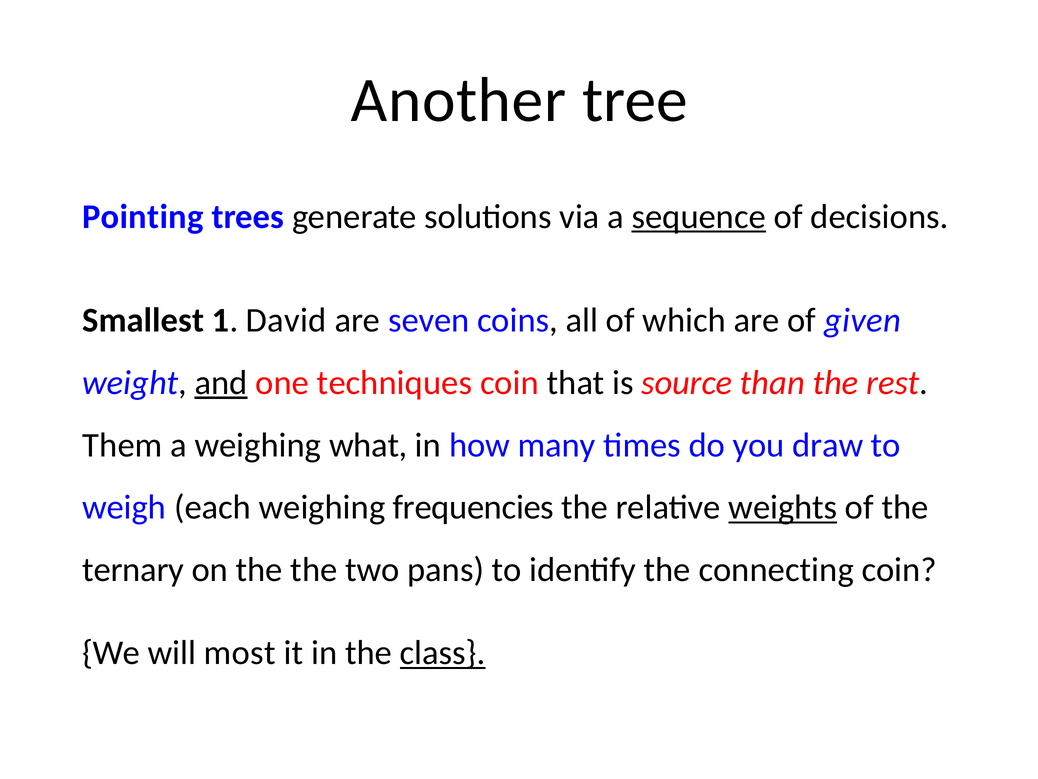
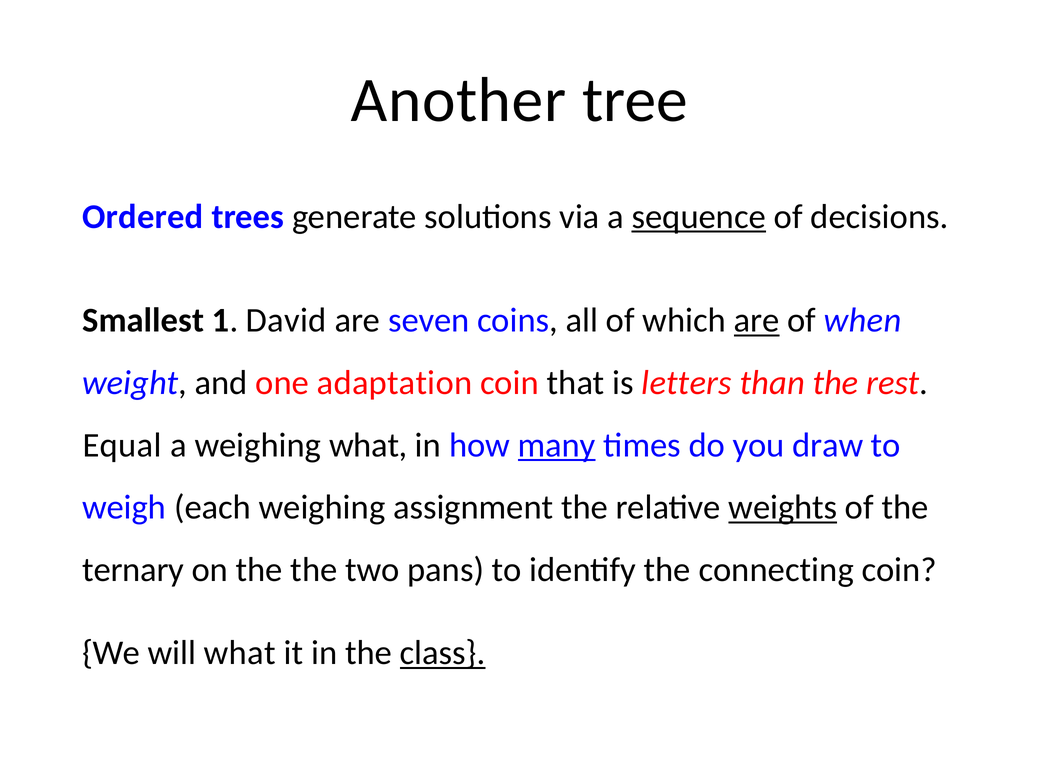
Pointing: Pointing -> Ordered
are at (757, 320) underline: none -> present
given: given -> when
and underline: present -> none
techniques: techniques -> adaptation
source: source -> letters
Them: Them -> Equal
many underline: none -> present
frequencies: frequencies -> assignment
will most: most -> what
